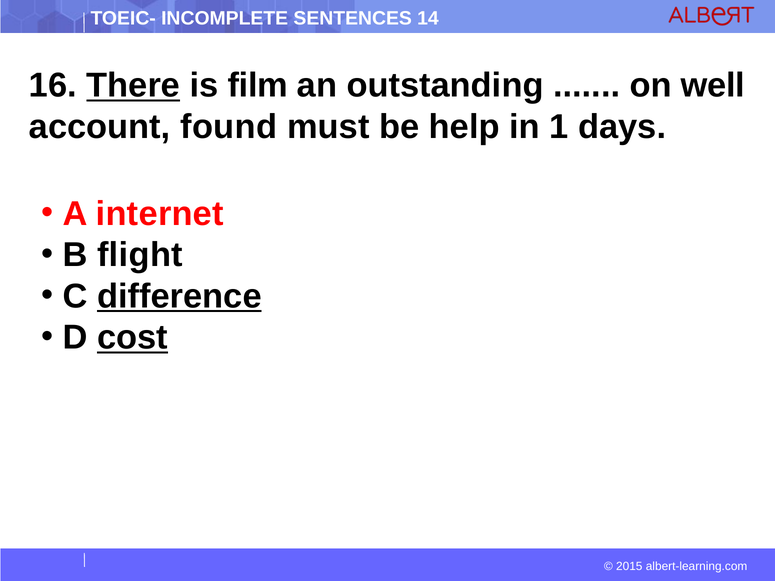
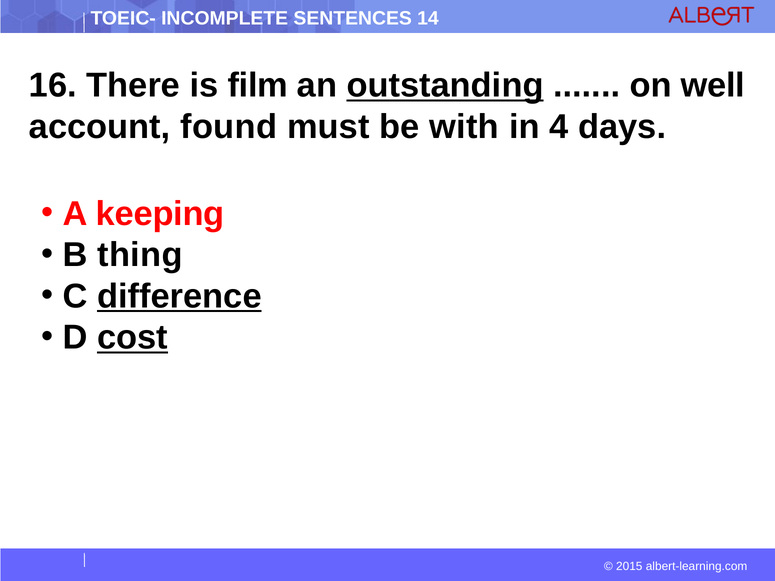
There underline: present -> none
outstanding underline: none -> present
help: help -> with
1: 1 -> 4
internet: internet -> keeping
flight: flight -> thing
